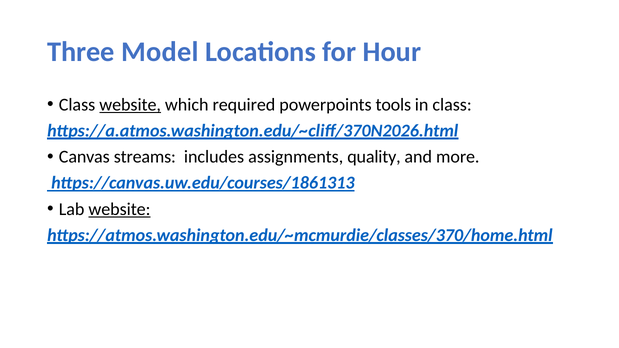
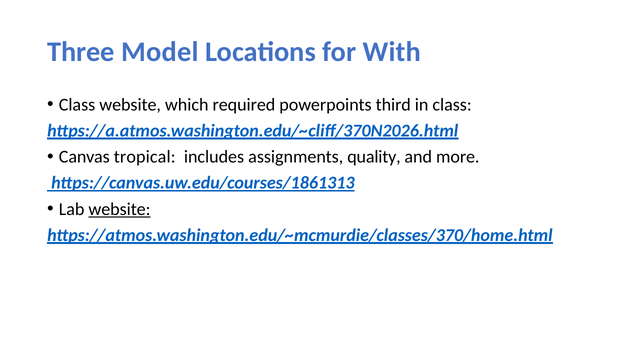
Hour: Hour -> With
website at (130, 105) underline: present -> none
tools: tools -> third
streams: streams -> tropical
